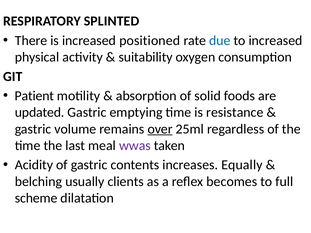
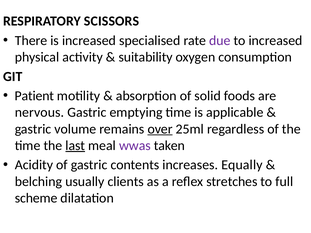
SPLINTED: SPLINTED -> SCISSORS
positioned: positioned -> specialised
due colour: blue -> purple
updated: updated -> nervous
resistance: resistance -> applicable
last underline: none -> present
becomes: becomes -> stretches
